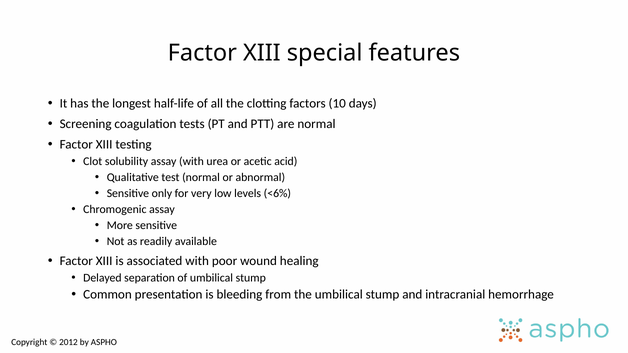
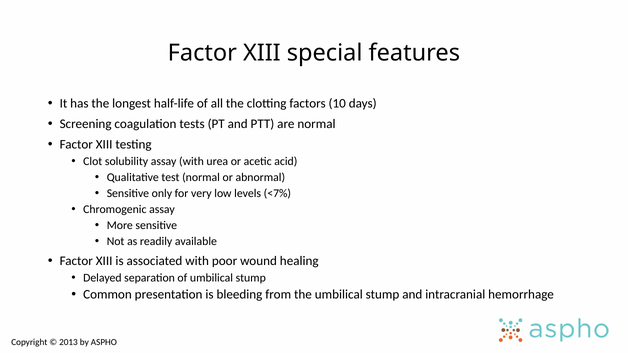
<6%: <6% -> <7%
2012: 2012 -> 2013
